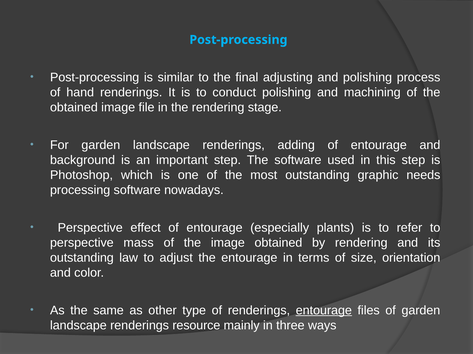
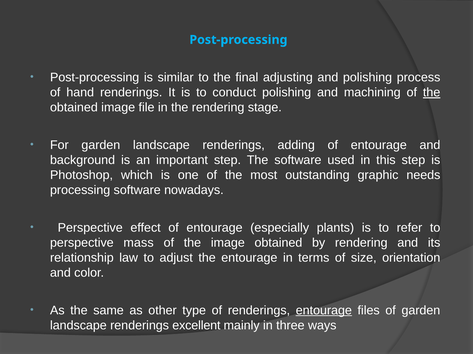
the at (432, 93) underline: none -> present
outstanding at (82, 258): outstanding -> relationship
resource: resource -> excellent
